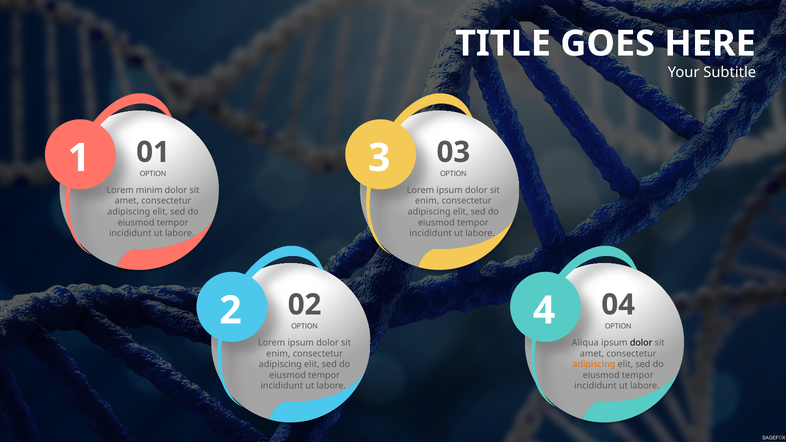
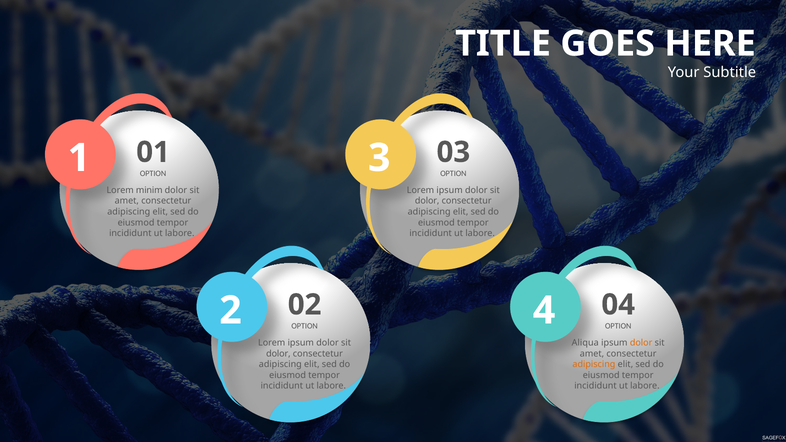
enim at (427, 201): enim -> dolor
dolor at (641, 343) colour: black -> orange
enim at (278, 354): enim -> dolor
